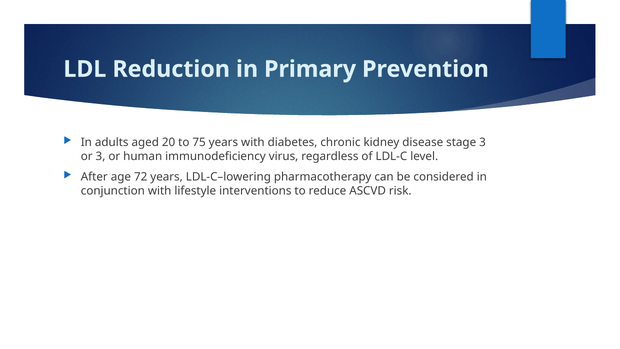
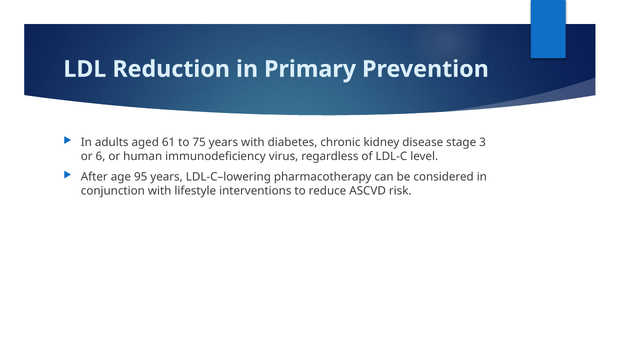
20: 20 -> 61
or 3: 3 -> 6
72: 72 -> 95
